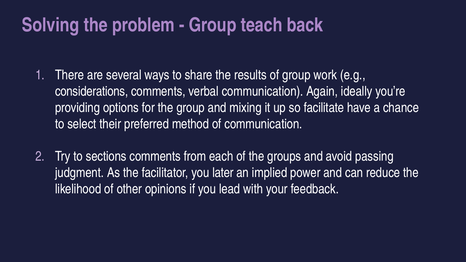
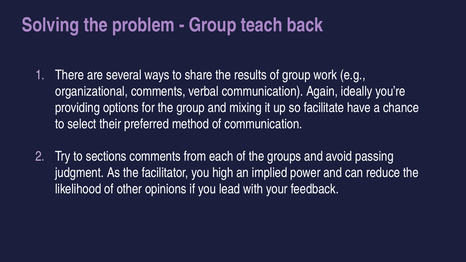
considerations: considerations -> organizational
later: later -> high
